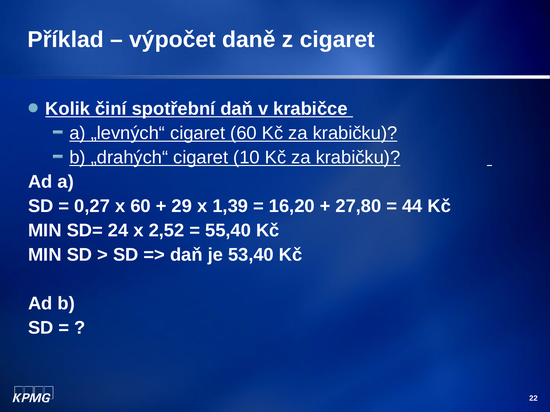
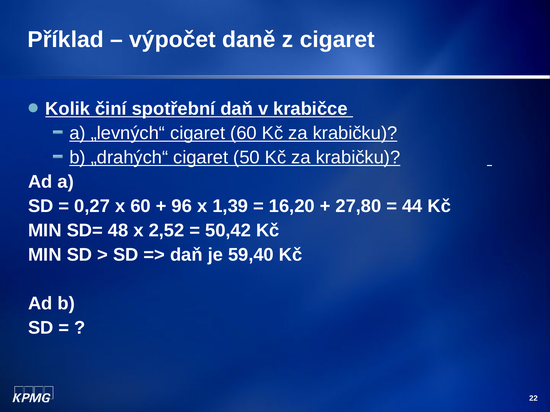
10: 10 -> 50
29: 29 -> 96
24: 24 -> 48
55,40: 55,40 -> 50,42
53,40: 53,40 -> 59,40
